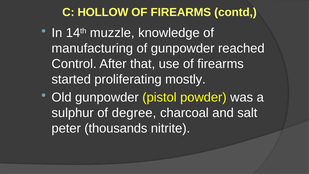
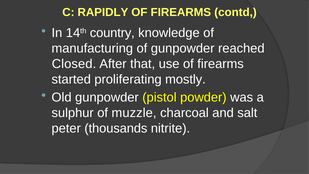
HOLLOW: HOLLOW -> RAPIDLY
muzzle: muzzle -> country
Control: Control -> Closed
degree: degree -> muzzle
